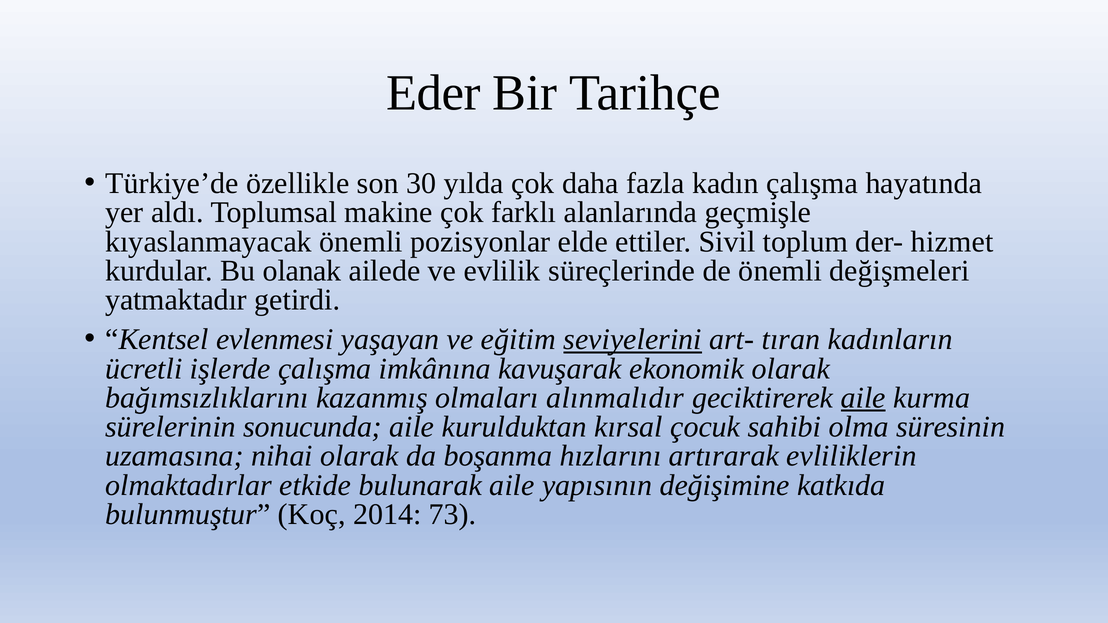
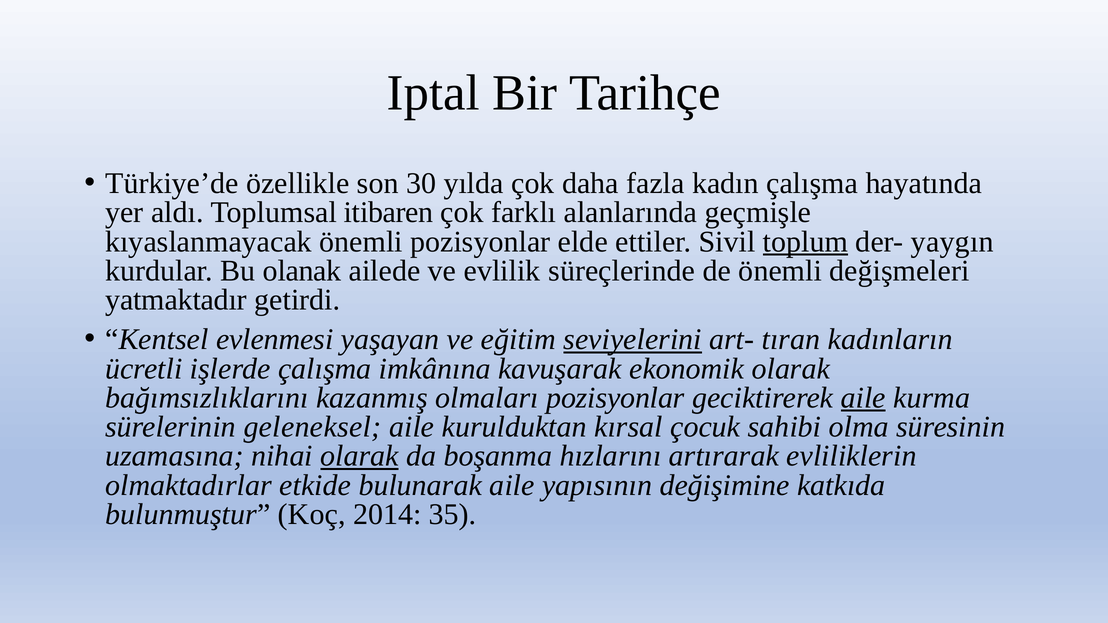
Eder: Eder -> Iptal
makine: makine -> itibaren
toplum underline: none -> present
hizmet: hizmet -> yaygın
olmaları alınmalıdır: alınmalıdır -> pozisyonlar
sonucunda: sonucunda -> geleneksel
olarak at (360, 456) underline: none -> present
73: 73 -> 35
